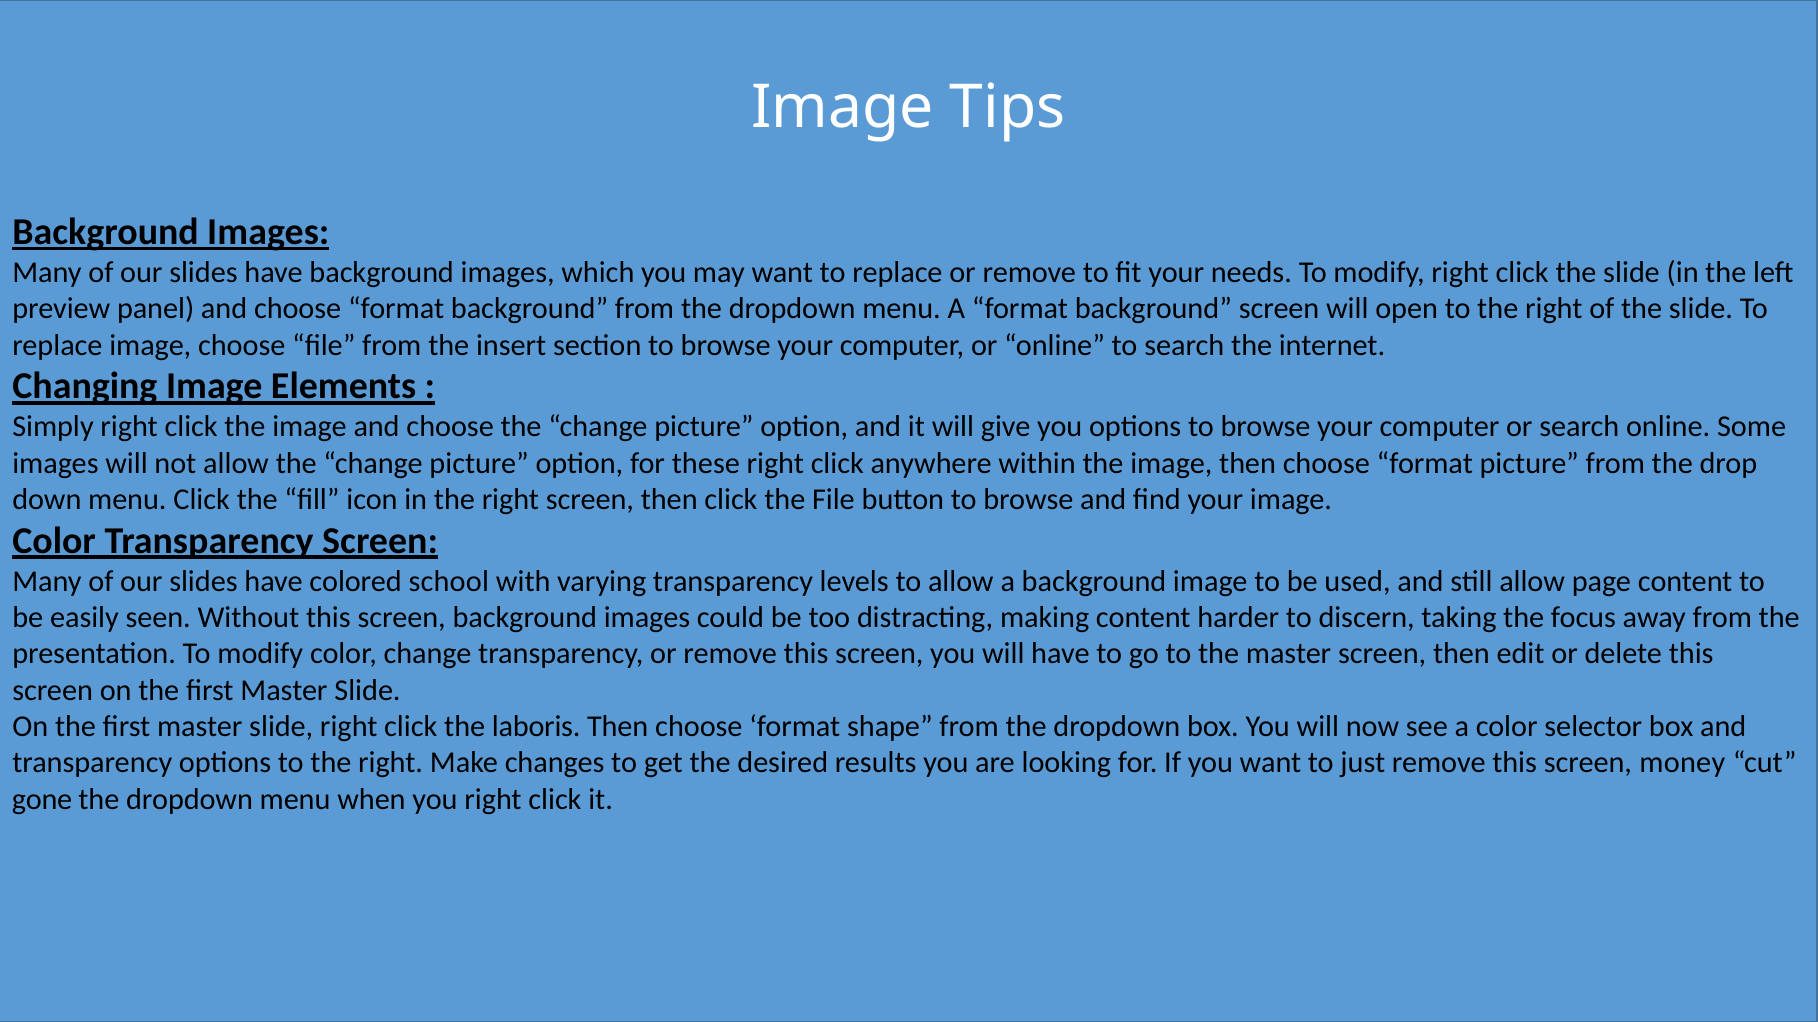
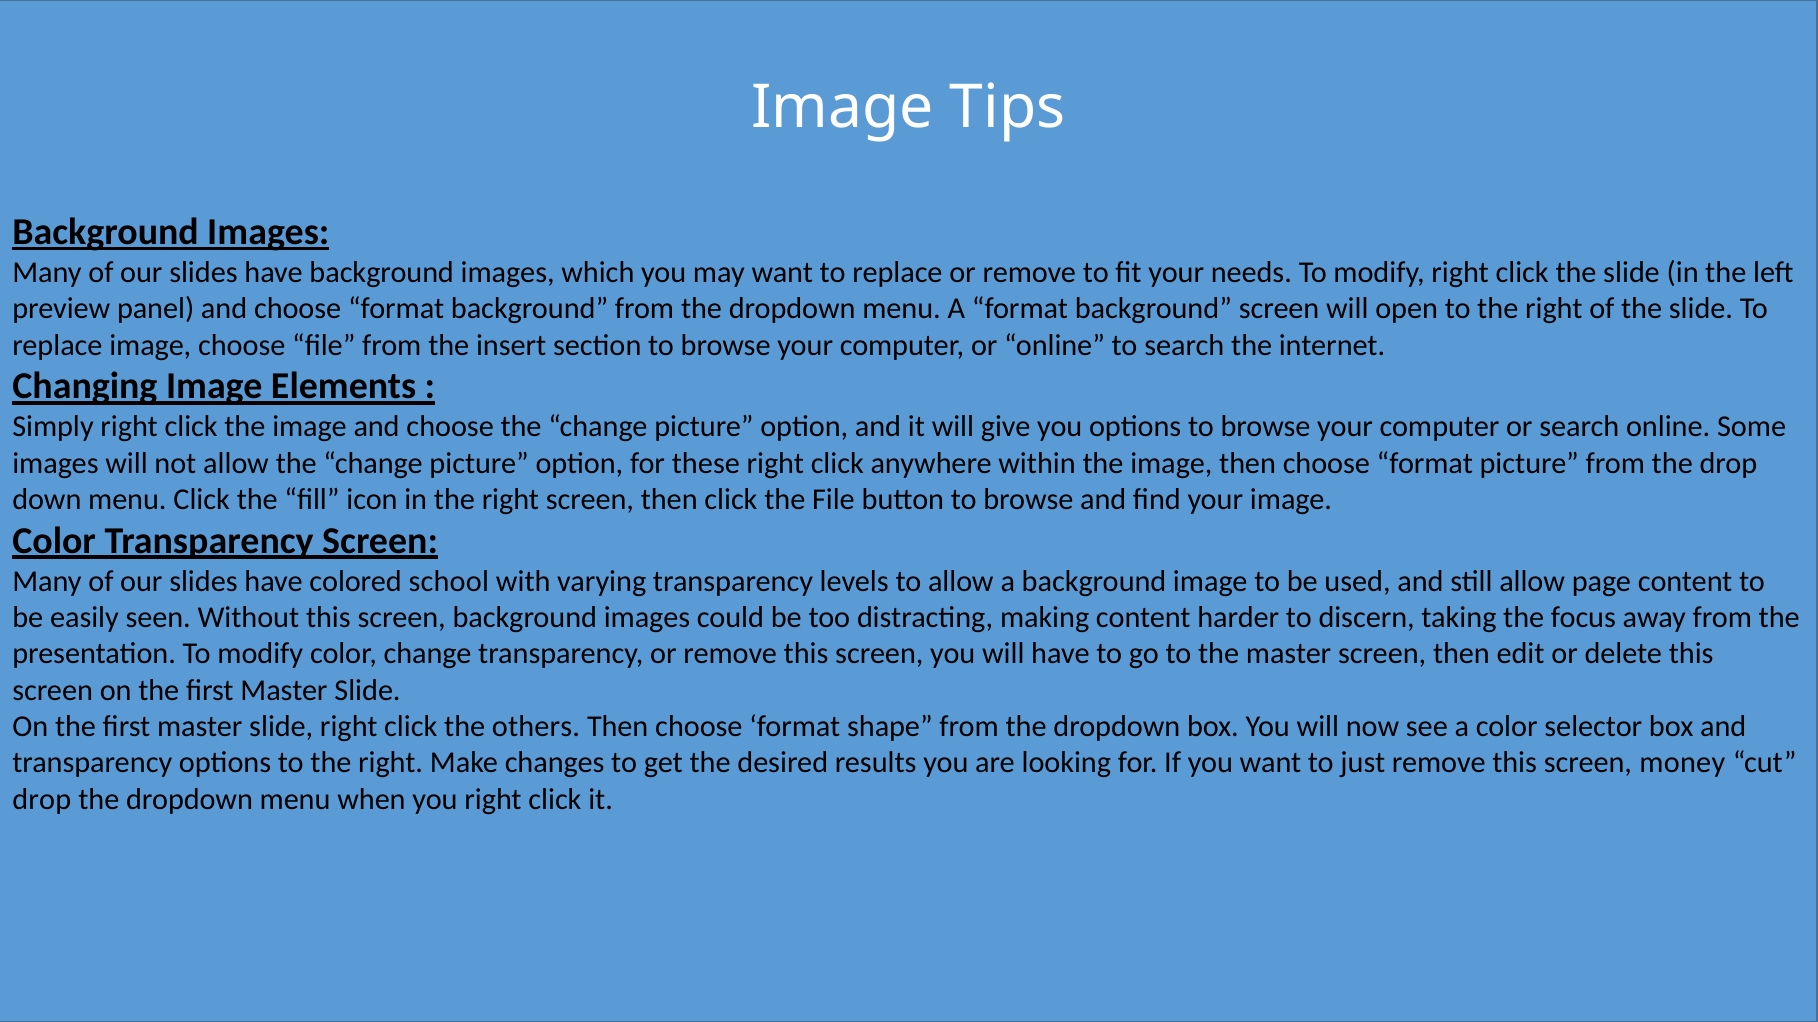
laboris: laboris -> others
gone at (42, 800): gone -> drop
